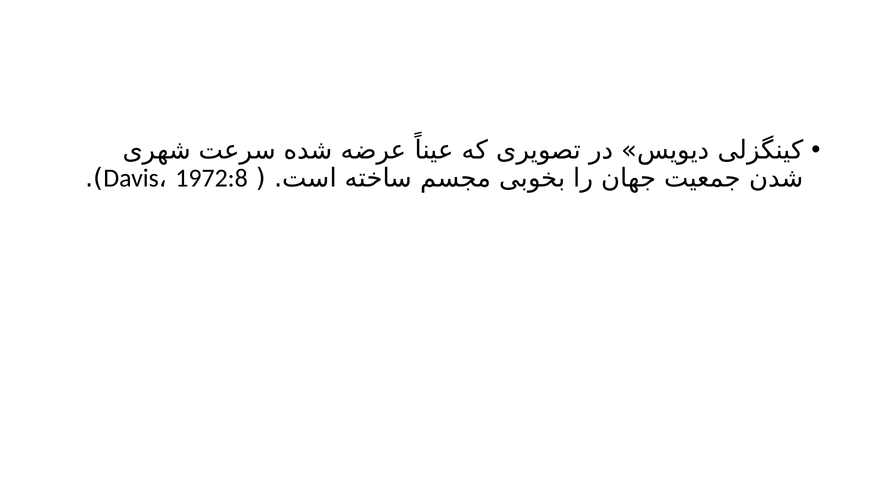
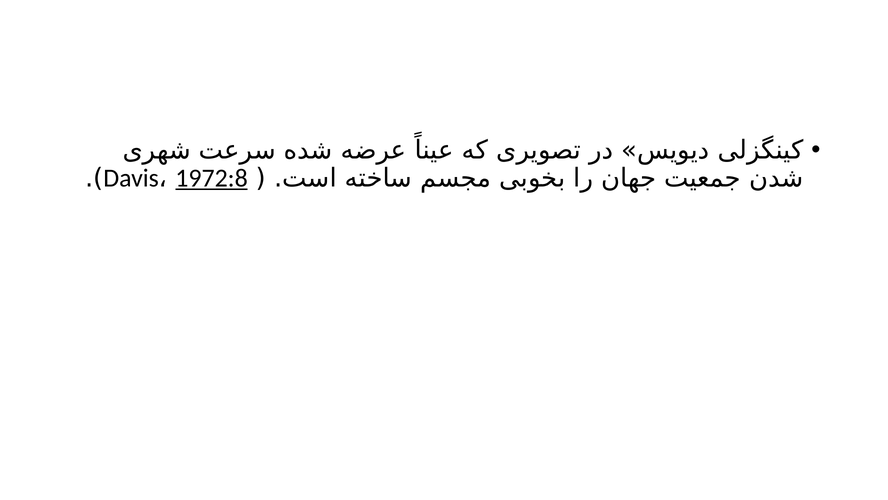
1972:8 underline: none -> present
